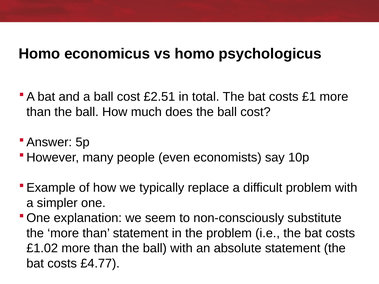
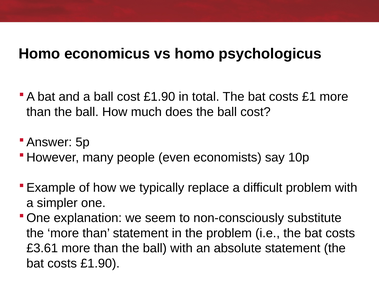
cost £2.51: £2.51 -> £1.90
£1.02: £1.02 -> £3.61
costs £4.77: £4.77 -> £1.90
